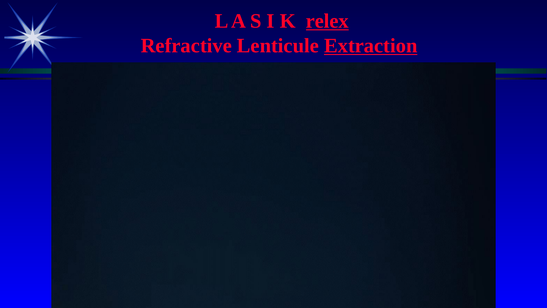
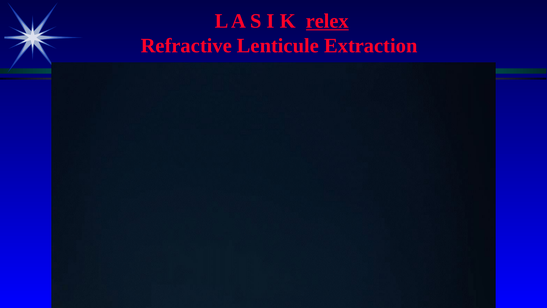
Extraction underline: present -> none
